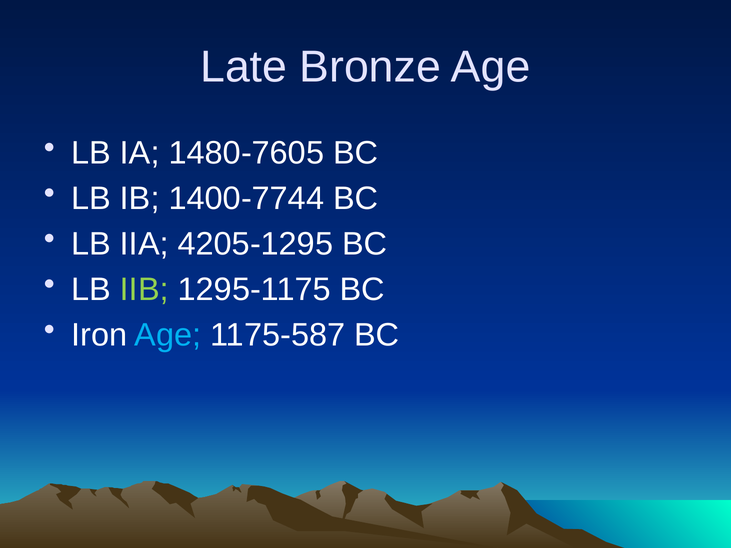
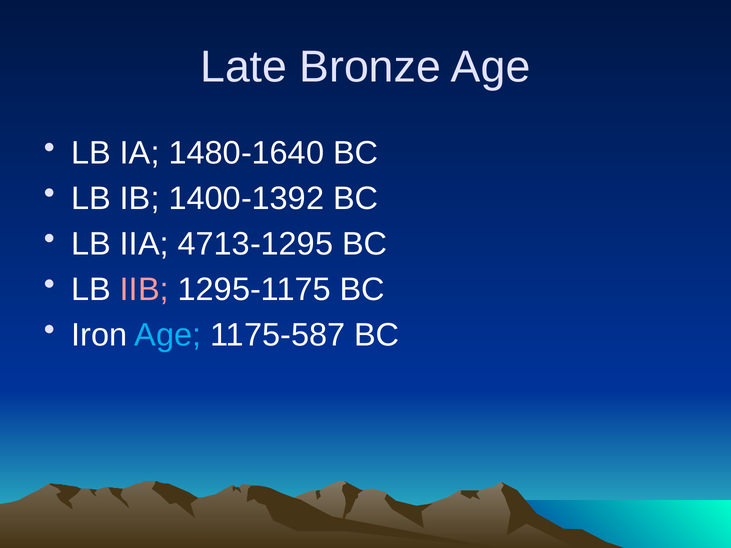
1480-7605: 1480-7605 -> 1480-1640
1400-7744: 1400-7744 -> 1400-1392
4205-1295: 4205-1295 -> 4713-1295
IIB colour: light green -> pink
